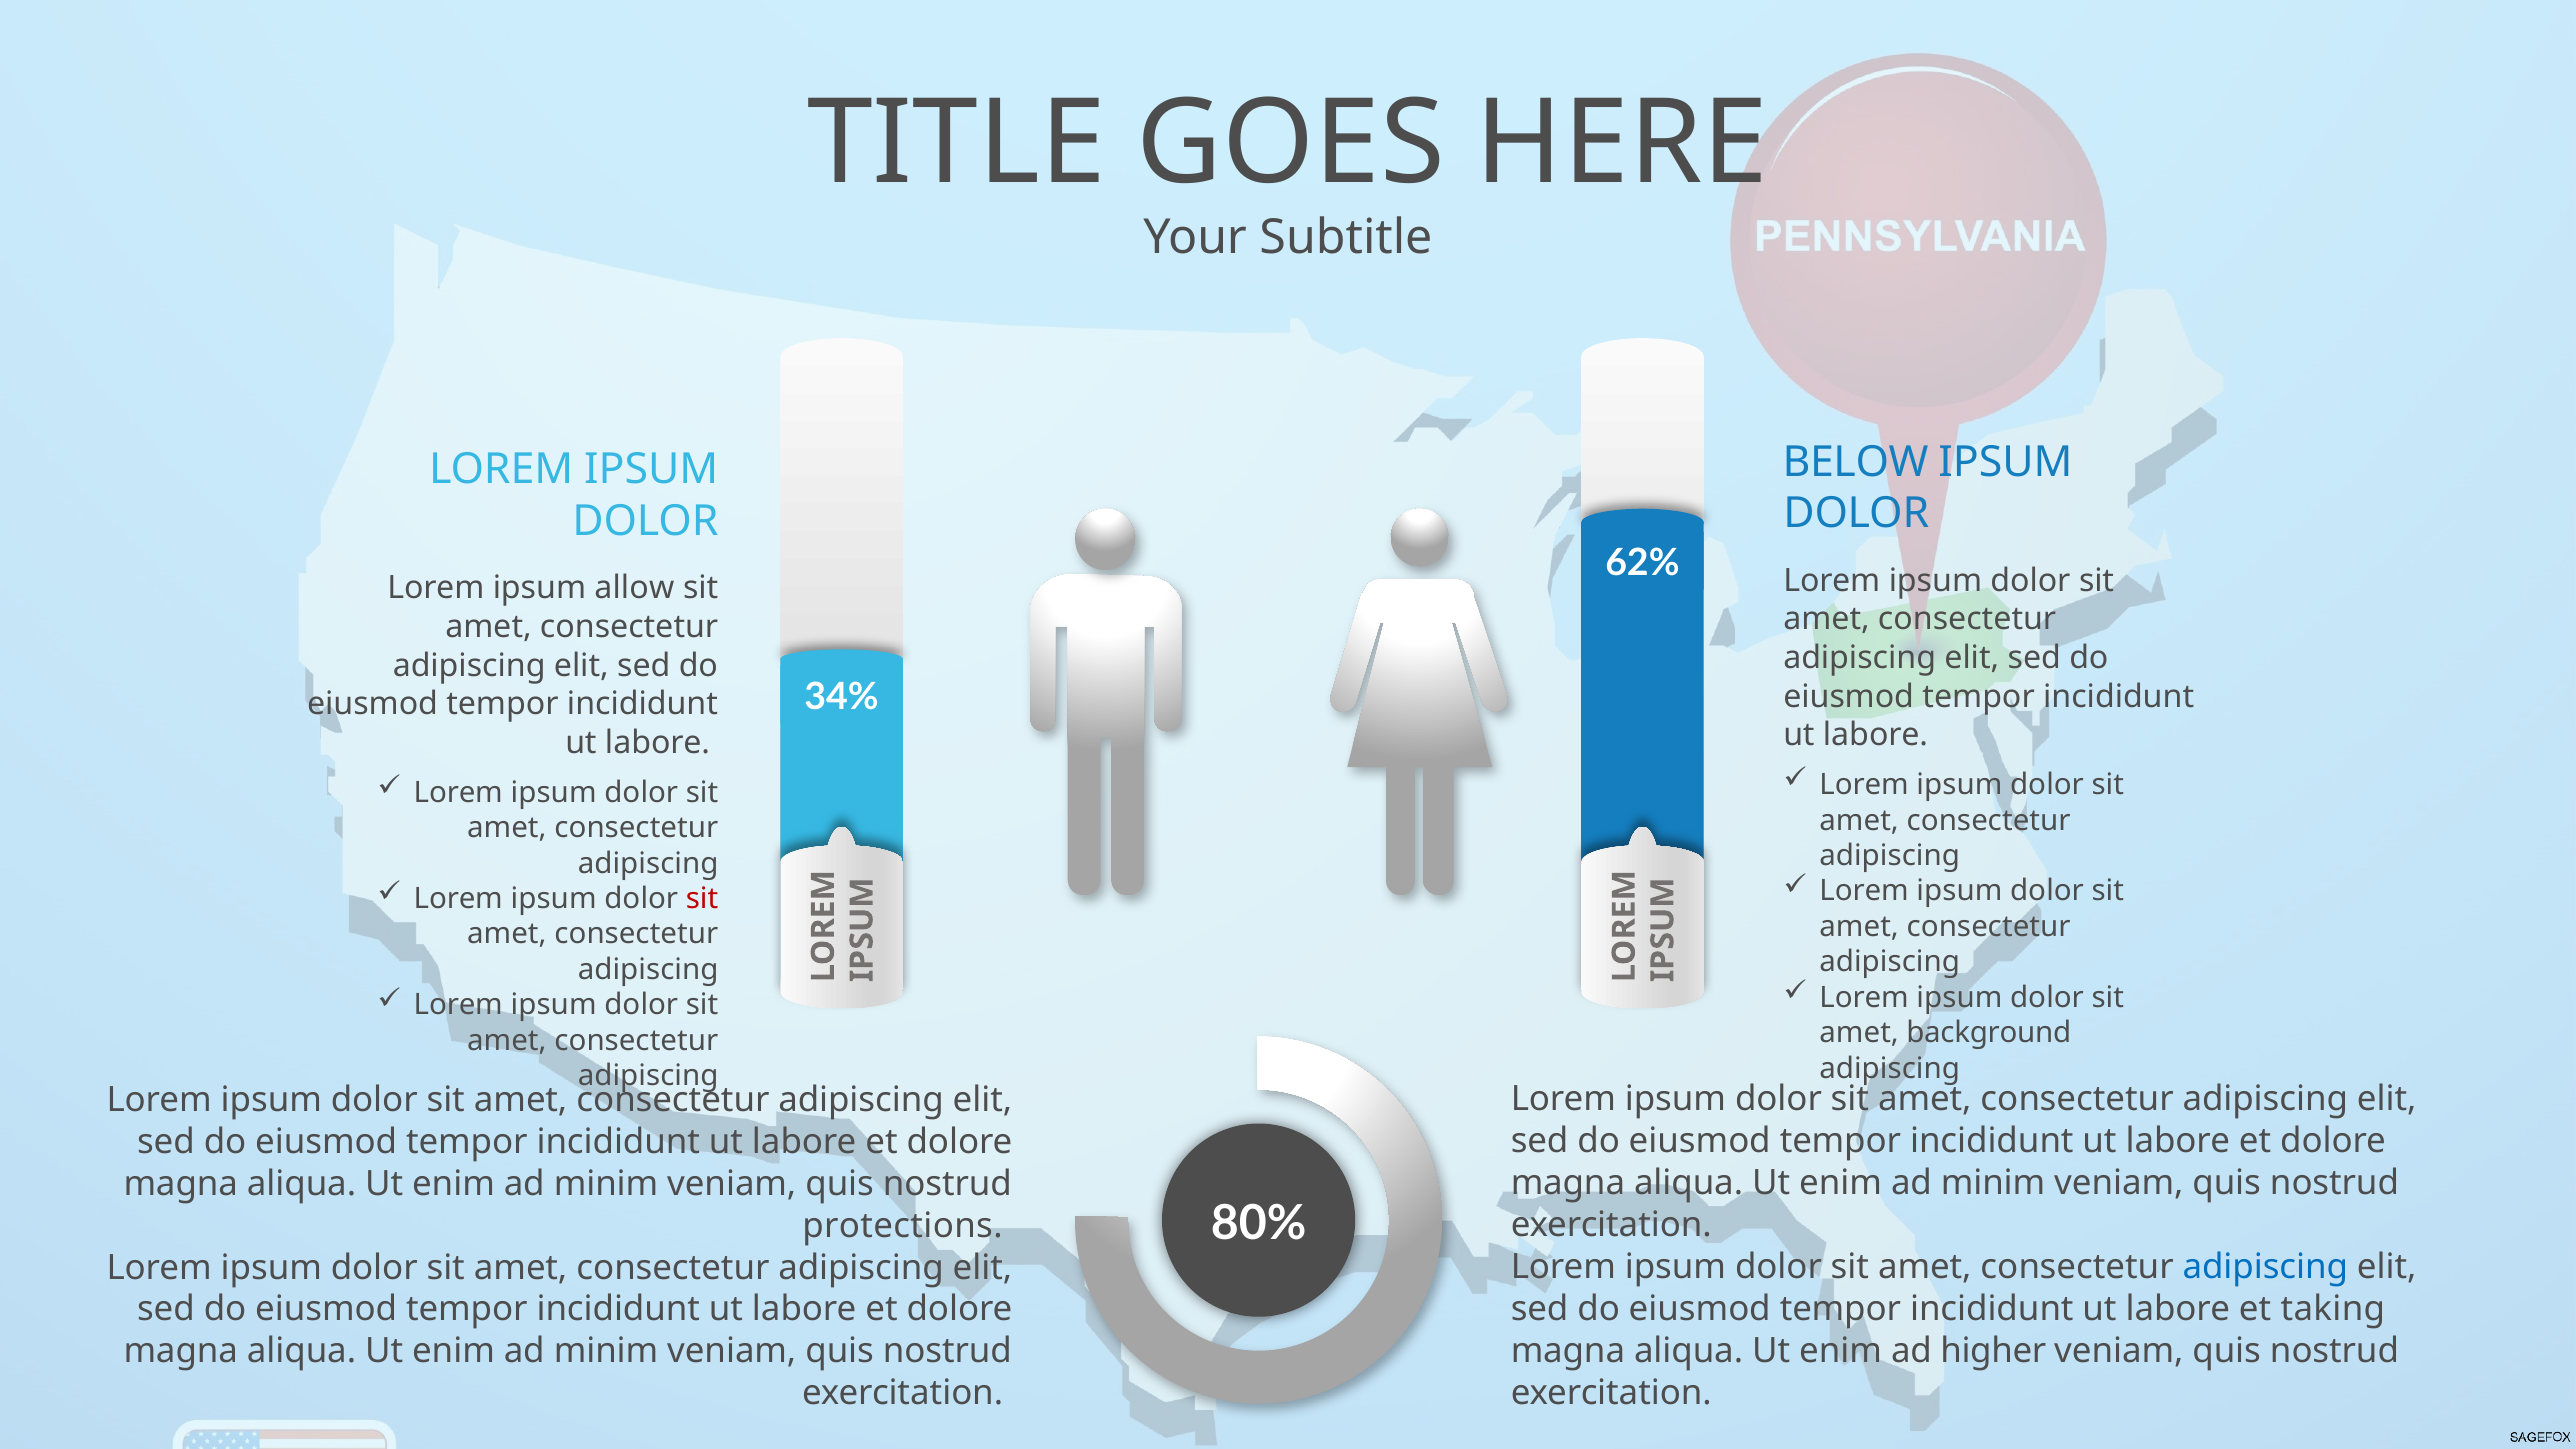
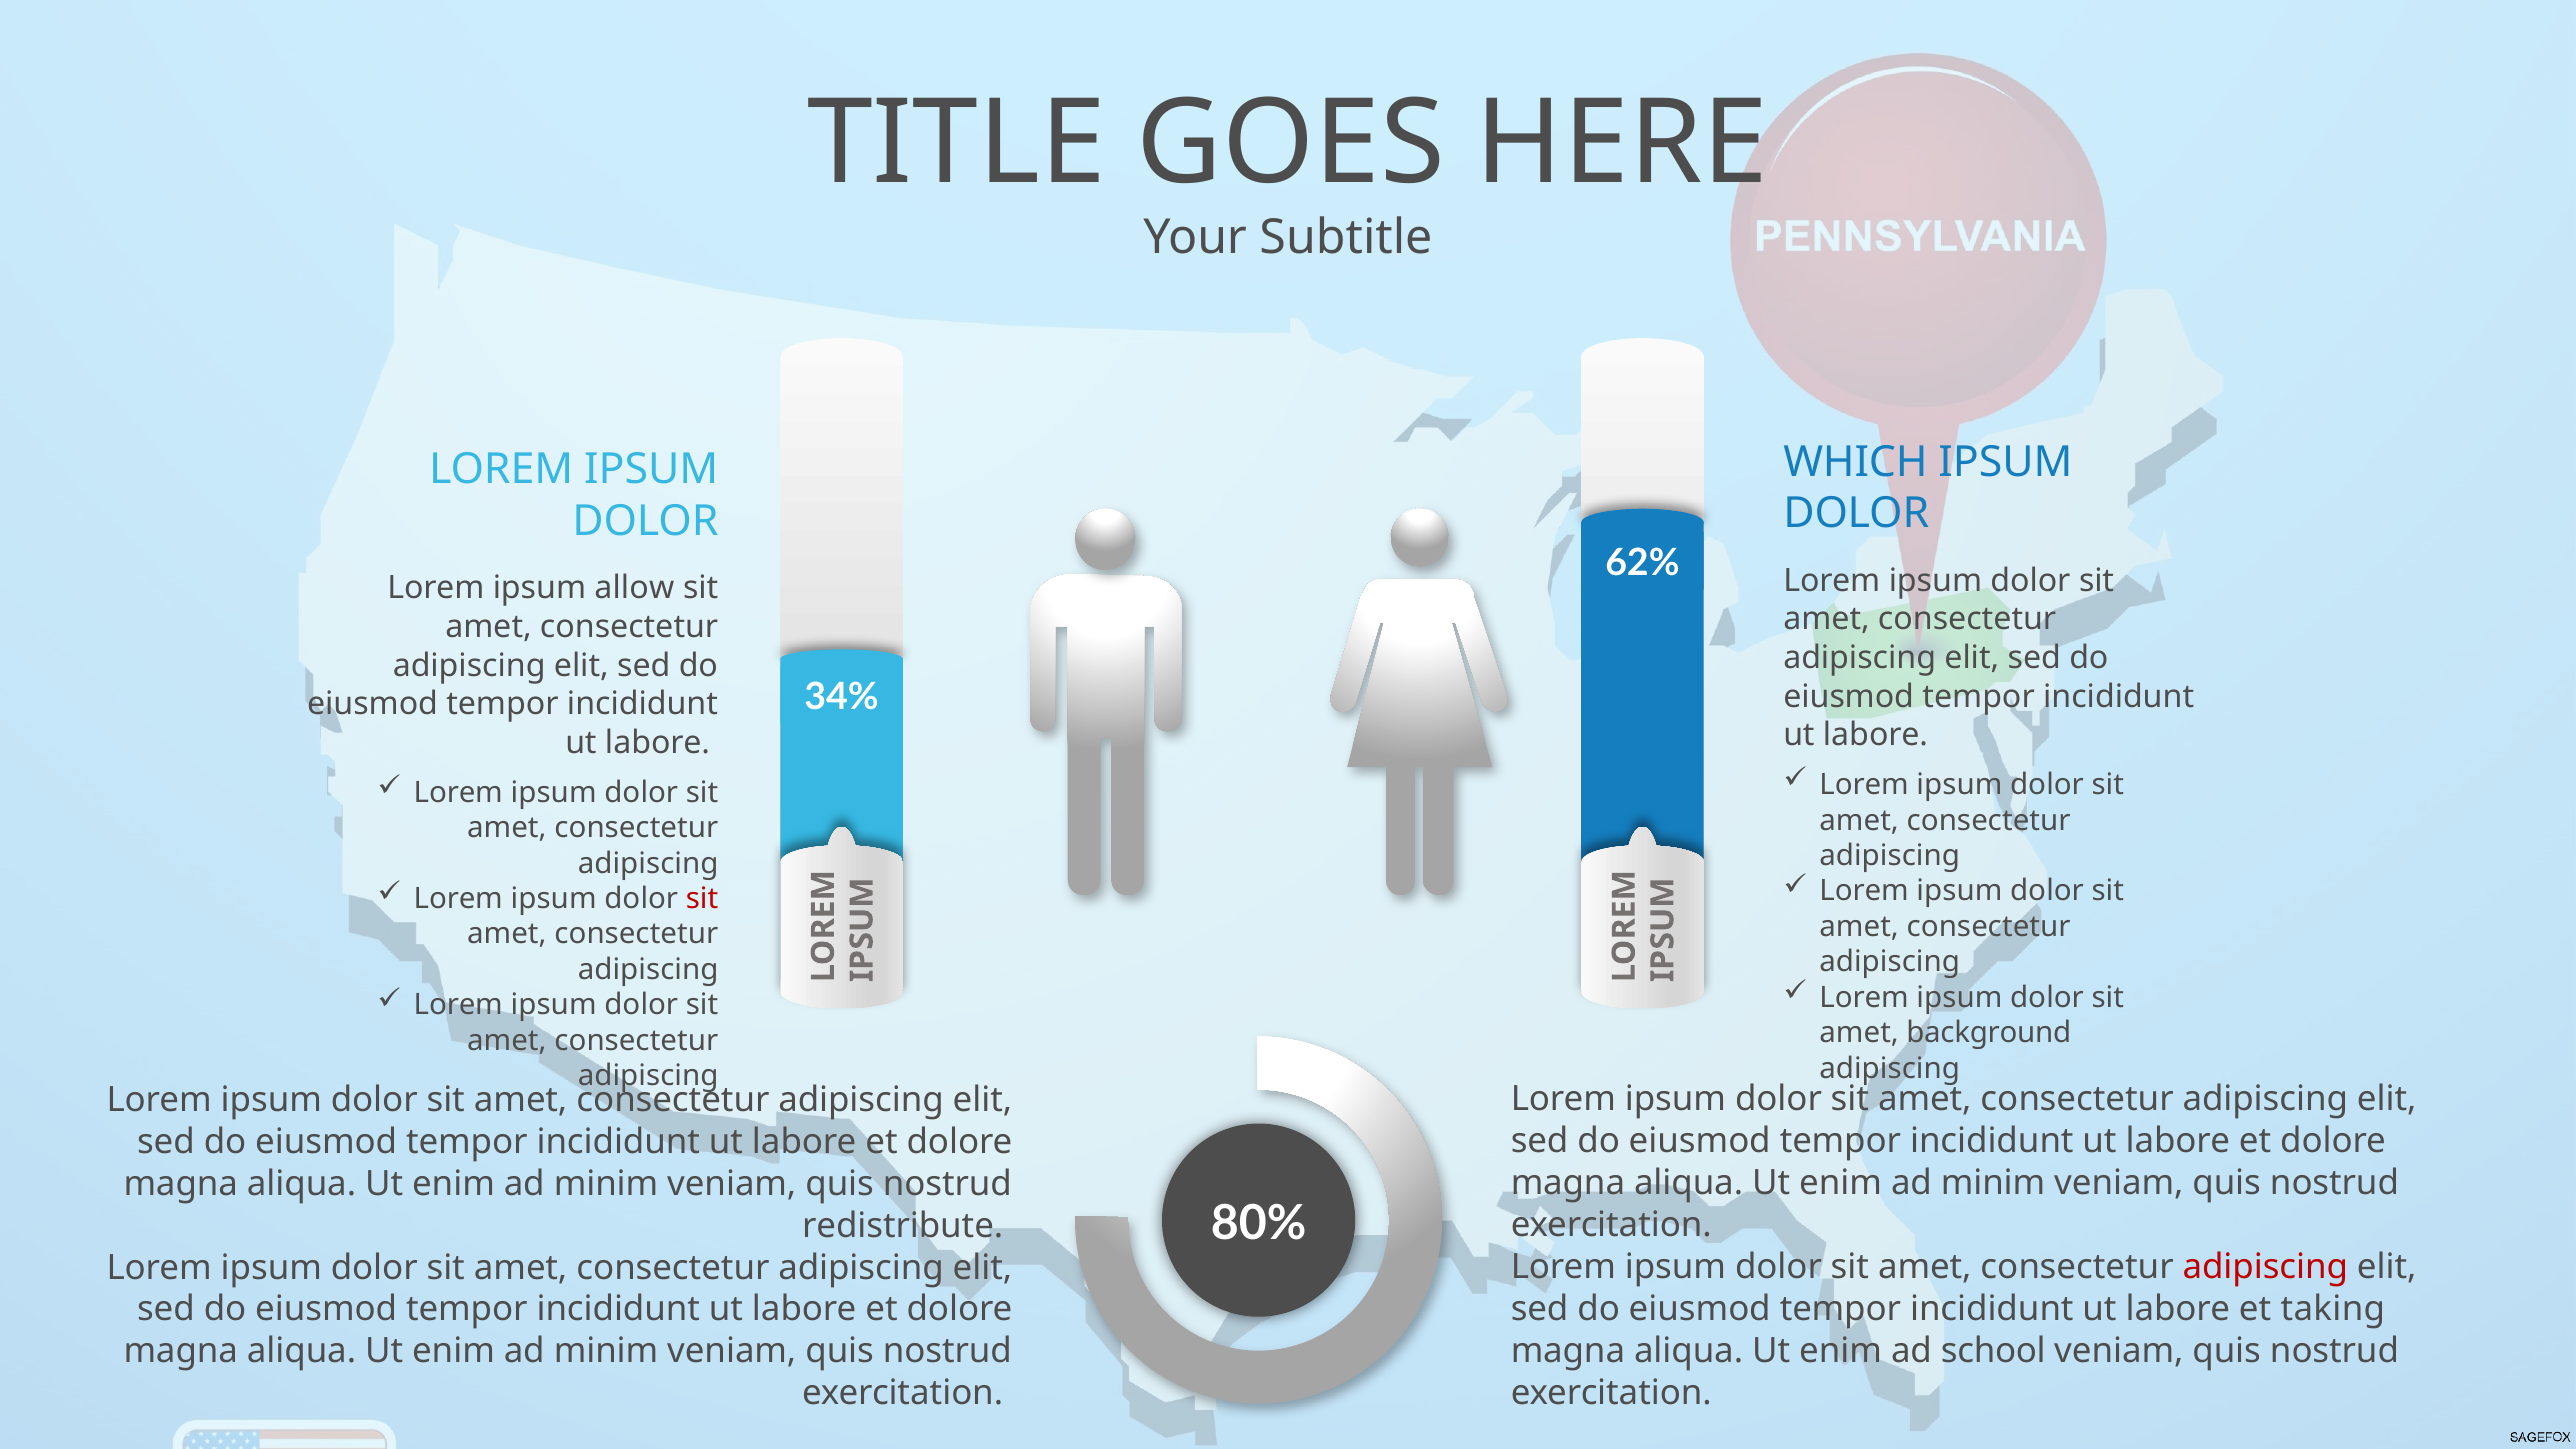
BELOW: BELOW -> WHICH
protections: protections -> redistribute
adipiscing at (2265, 1267) colour: blue -> red
higher: higher -> school
